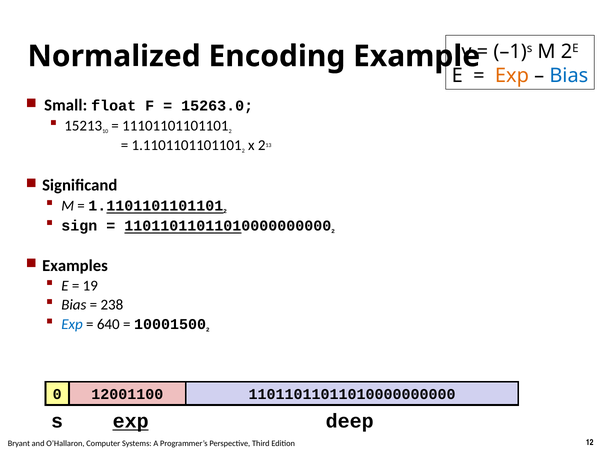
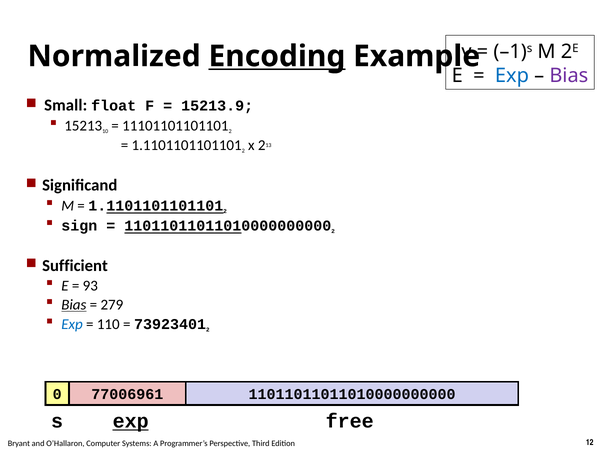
Encoding underline: none -> present
Exp at (512, 76) colour: orange -> blue
Bias at (569, 76) colour: blue -> purple
15263.0: 15263.0 -> 15213.9
Examples: Examples -> Sufficient
19: 19 -> 93
Bias at (74, 305) underline: none -> present
238: 238 -> 279
640: 640 -> 110
10001500: 10001500 -> 73923401
12001100: 12001100 -> 77006961
deep: deep -> free
